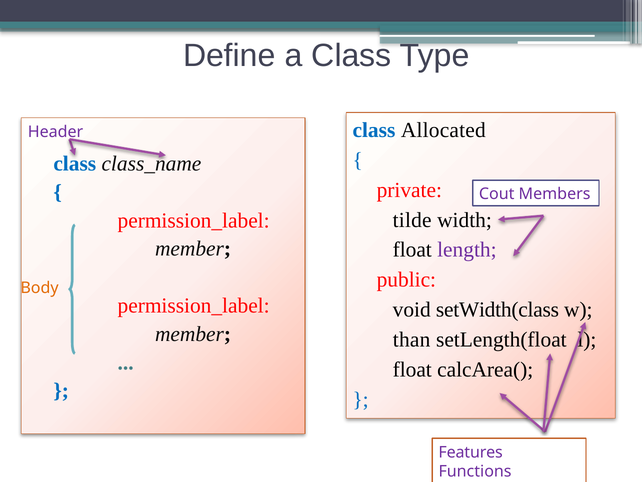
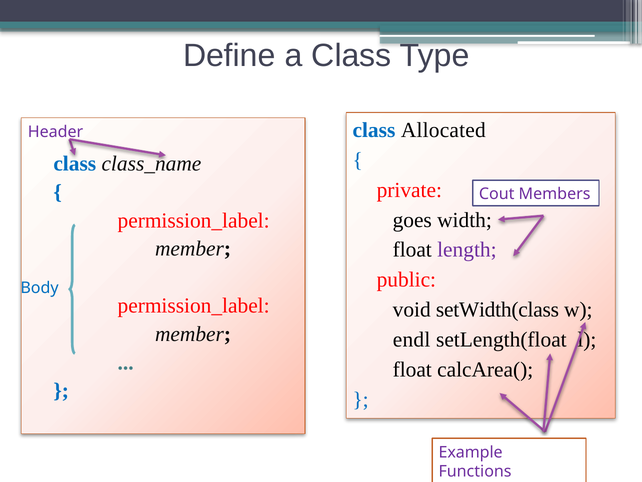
tilde: tilde -> goes
Body colour: orange -> blue
than: than -> endl
Features: Features -> Example
